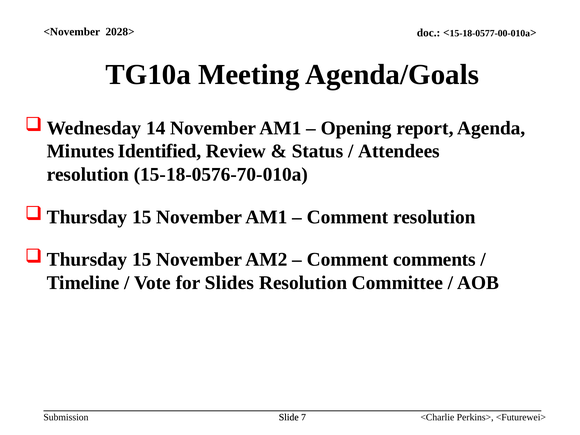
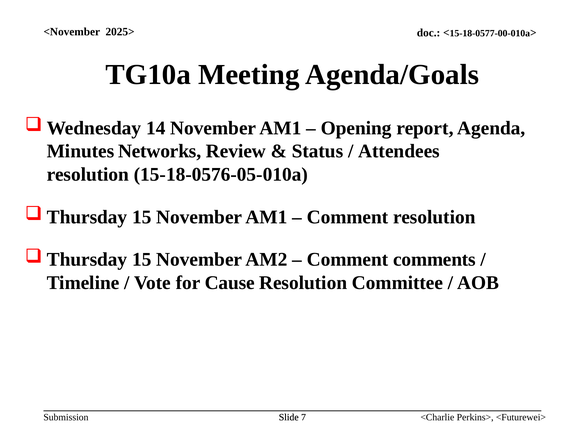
2028>: 2028> -> 2025>
Identified: Identified -> Networks
15-18-0576-70-010a: 15-18-0576-70-010a -> 15-18-0576-05-010a
Slides: Slides -> Cause
